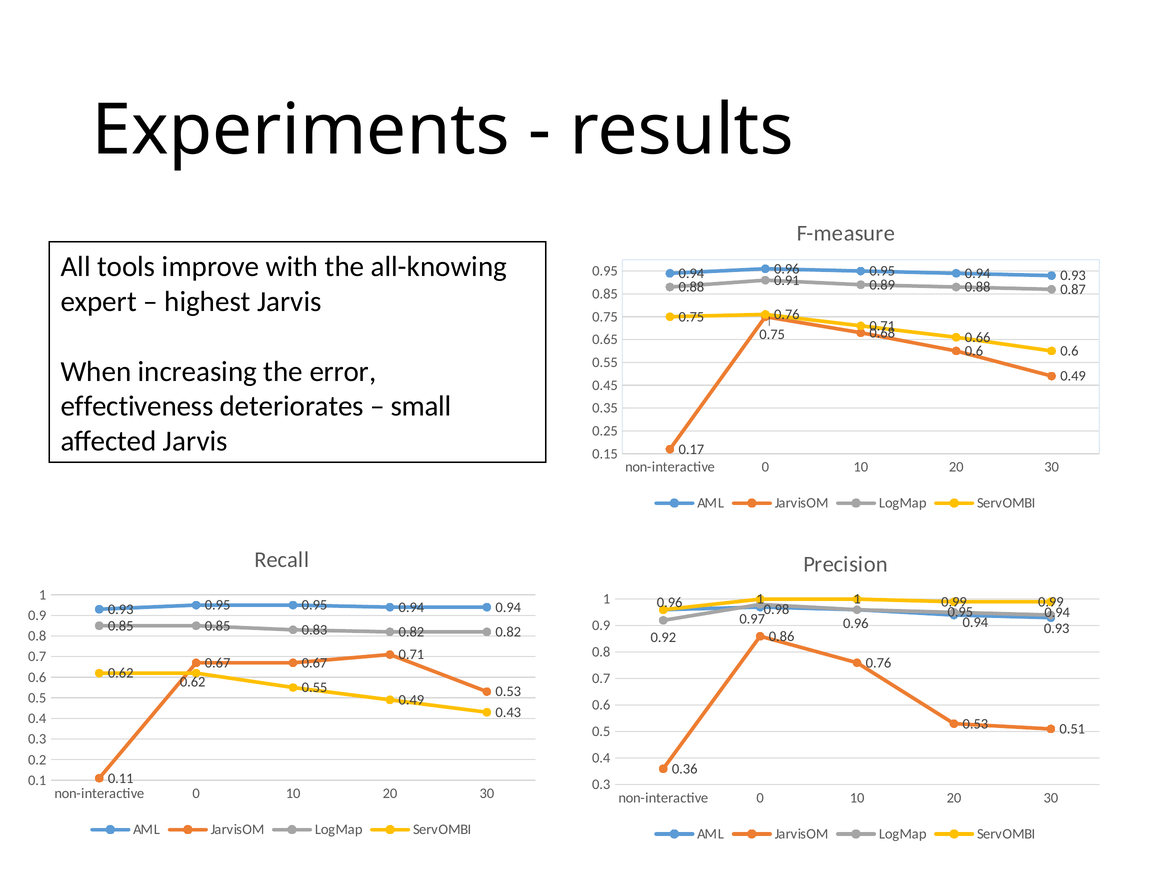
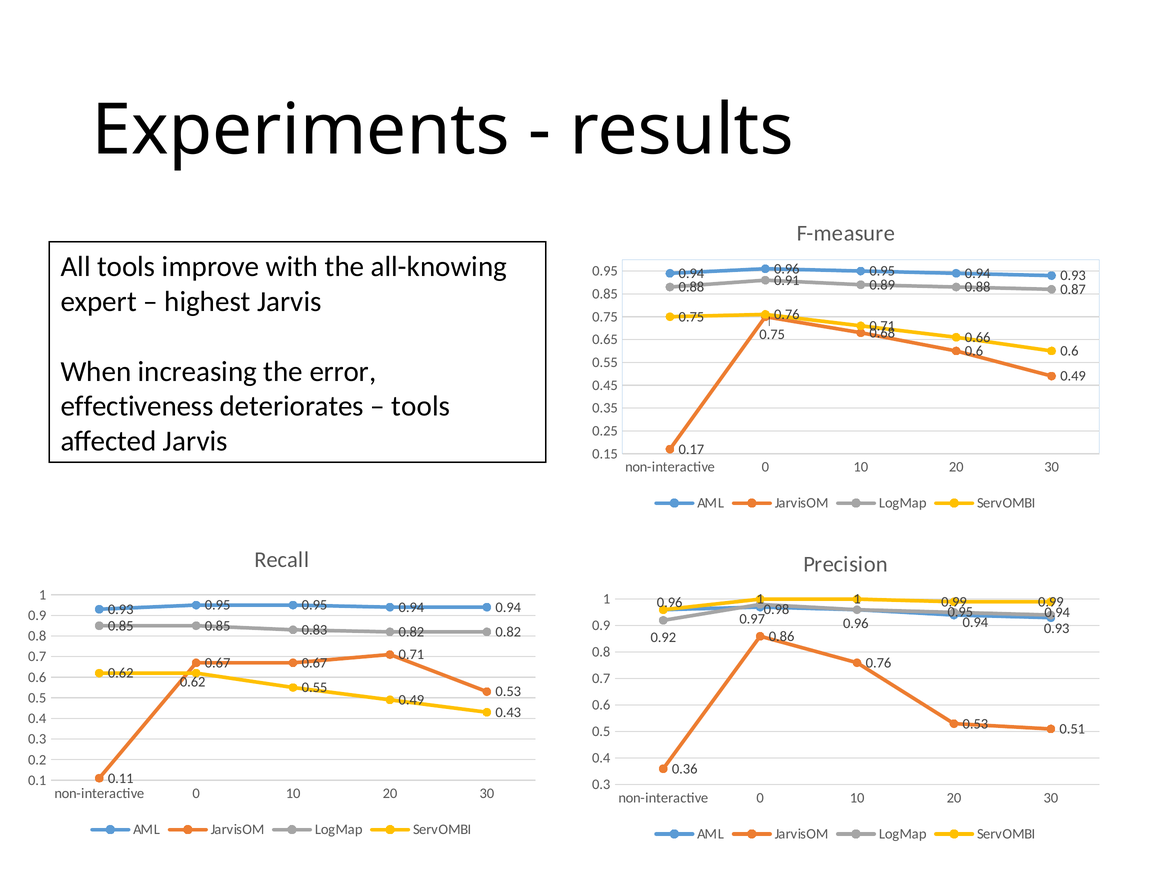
small at (421, 406): small -> tools
